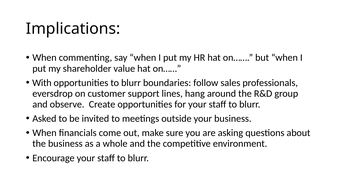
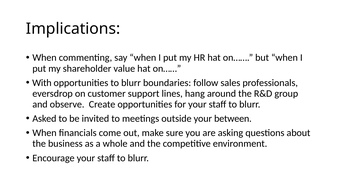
your business: business -> between
